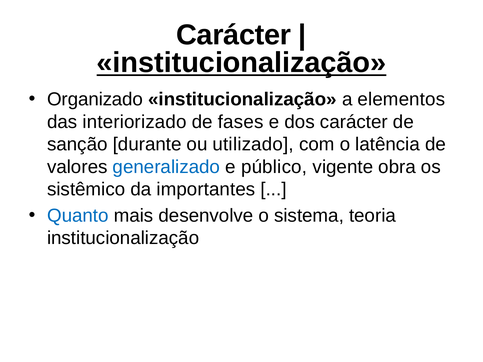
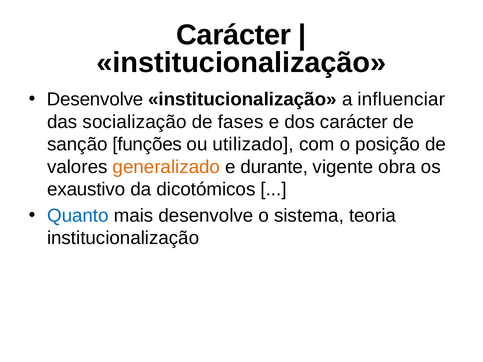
institucionalização at (241, 63) underline: present -> none
Organizado at (95, 99): Organizado -> Desenvolve
elementos: elementos -> influenciar
interiorizado: interiorizado -> socialização
durante: durante -> funções
latência: latência -> posição
generalizado colour: blue -> orange
público: público -> durante
sistêmico: sistêmico -> exaustivo
importantes: importantes -> dicotómicos
